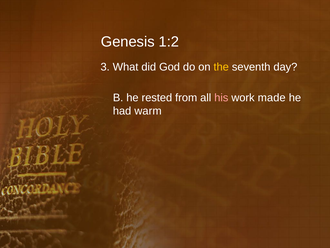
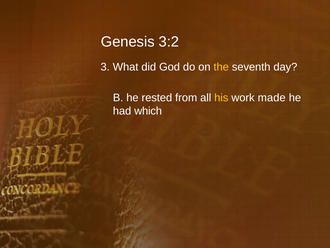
1:2: 1:2 -> 3:2
his colour: pink -> yellow
warm: warm -> which
